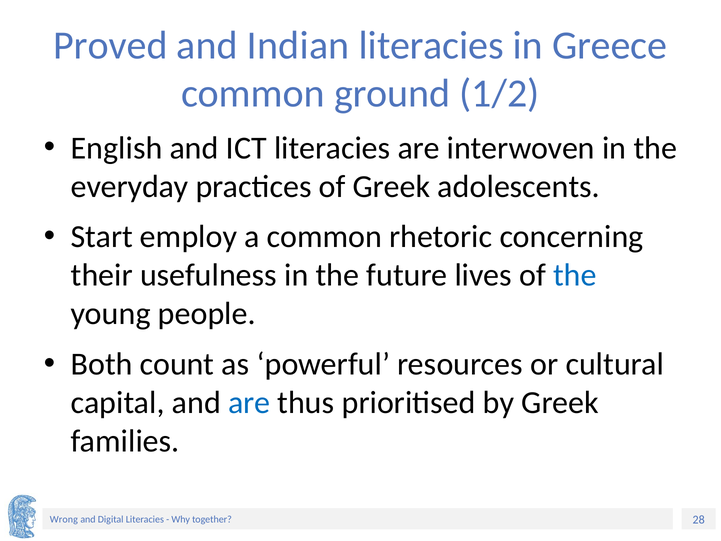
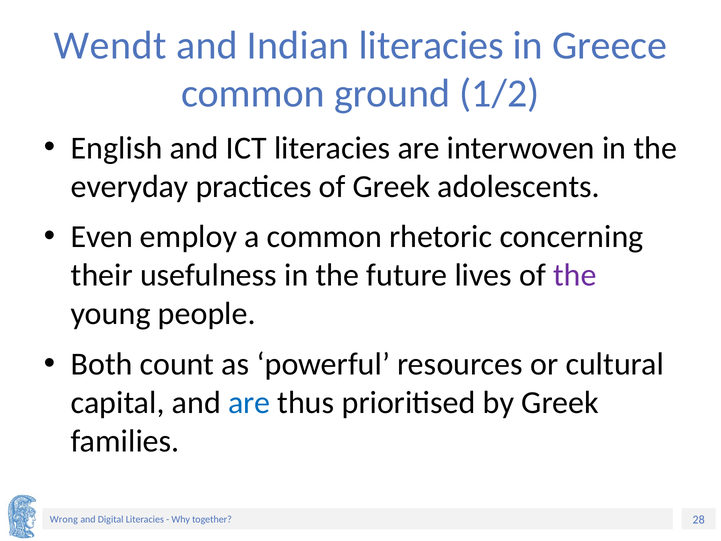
Proved: Proved -> Wendt
Start: Start -> Even
the at (575, 275) colour: blue -> purple
